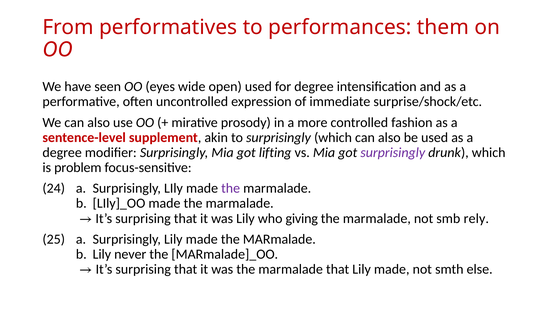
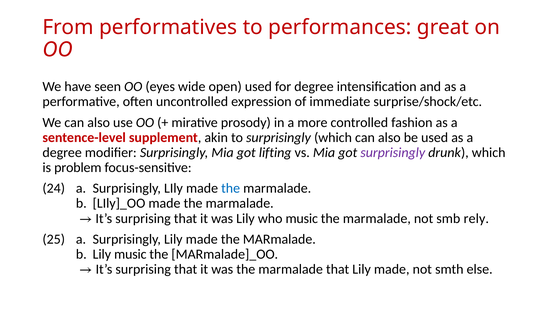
them: them -> great
the at (231, 189) colour: purple -> blue
who giving: giving -> music
Lily never: never -> music
